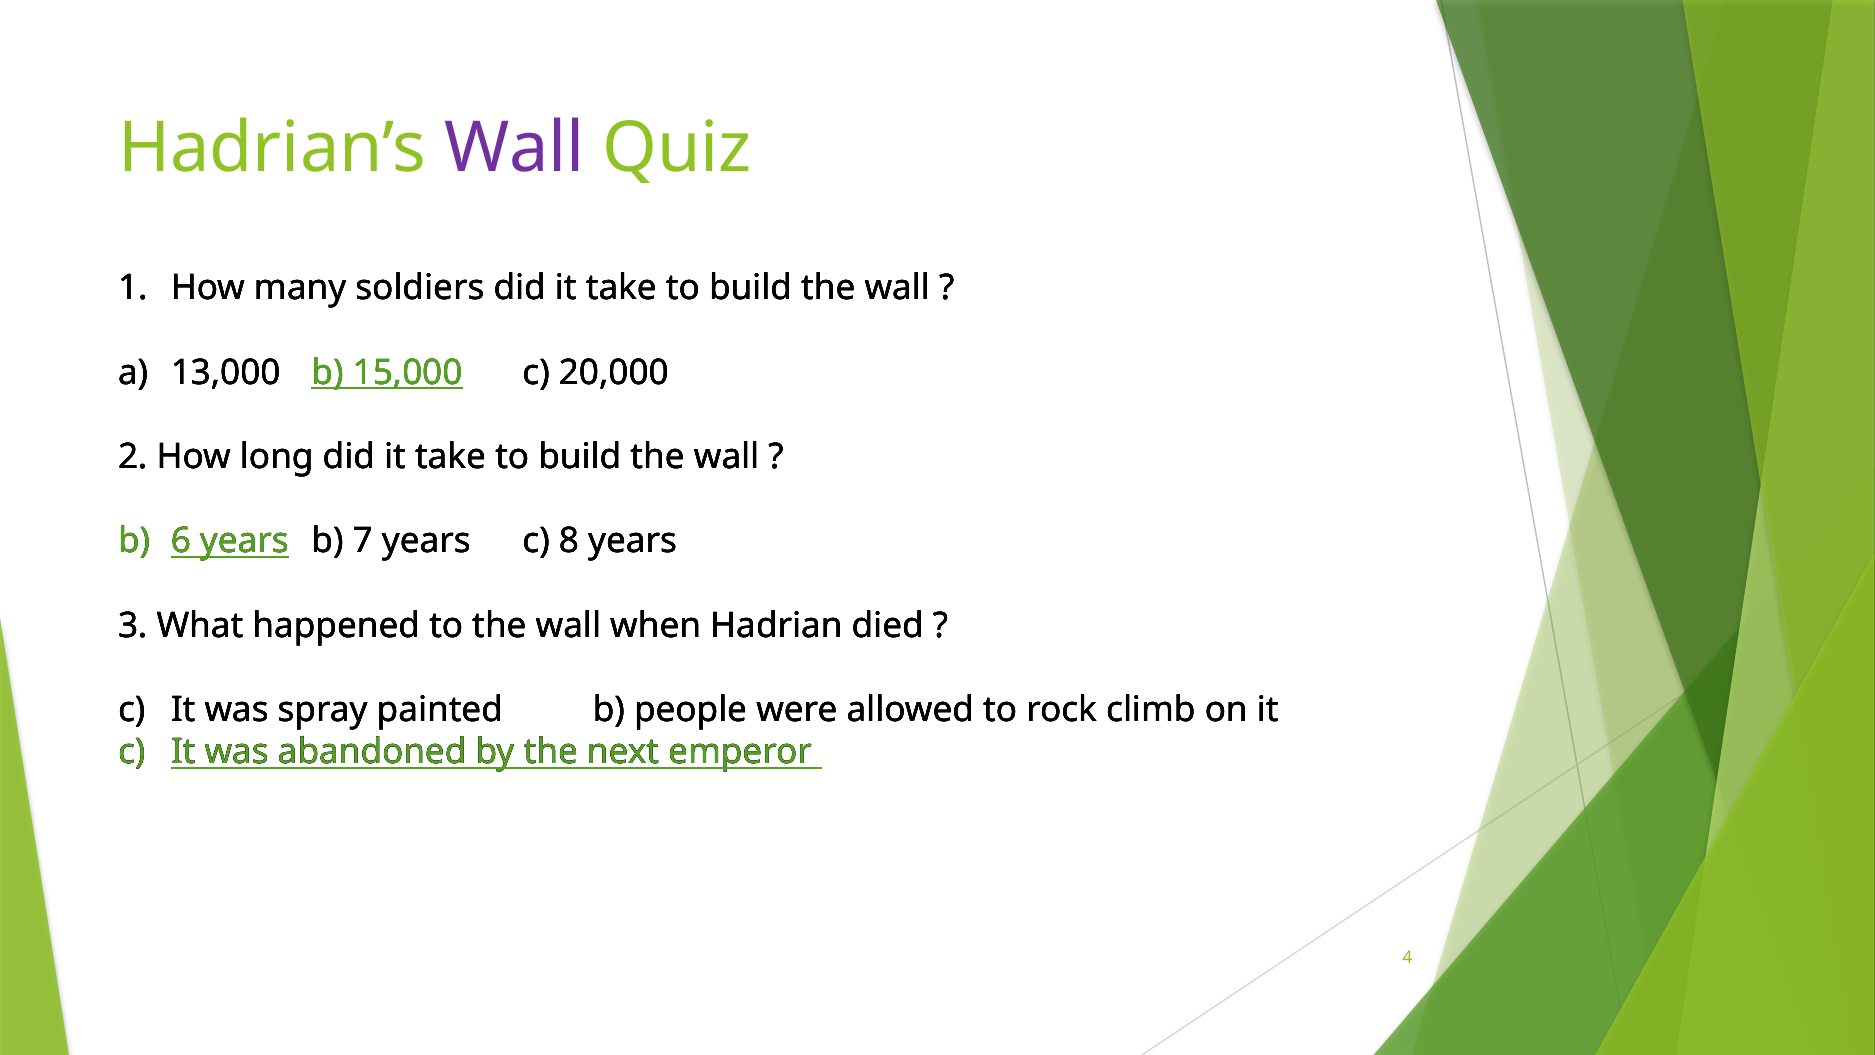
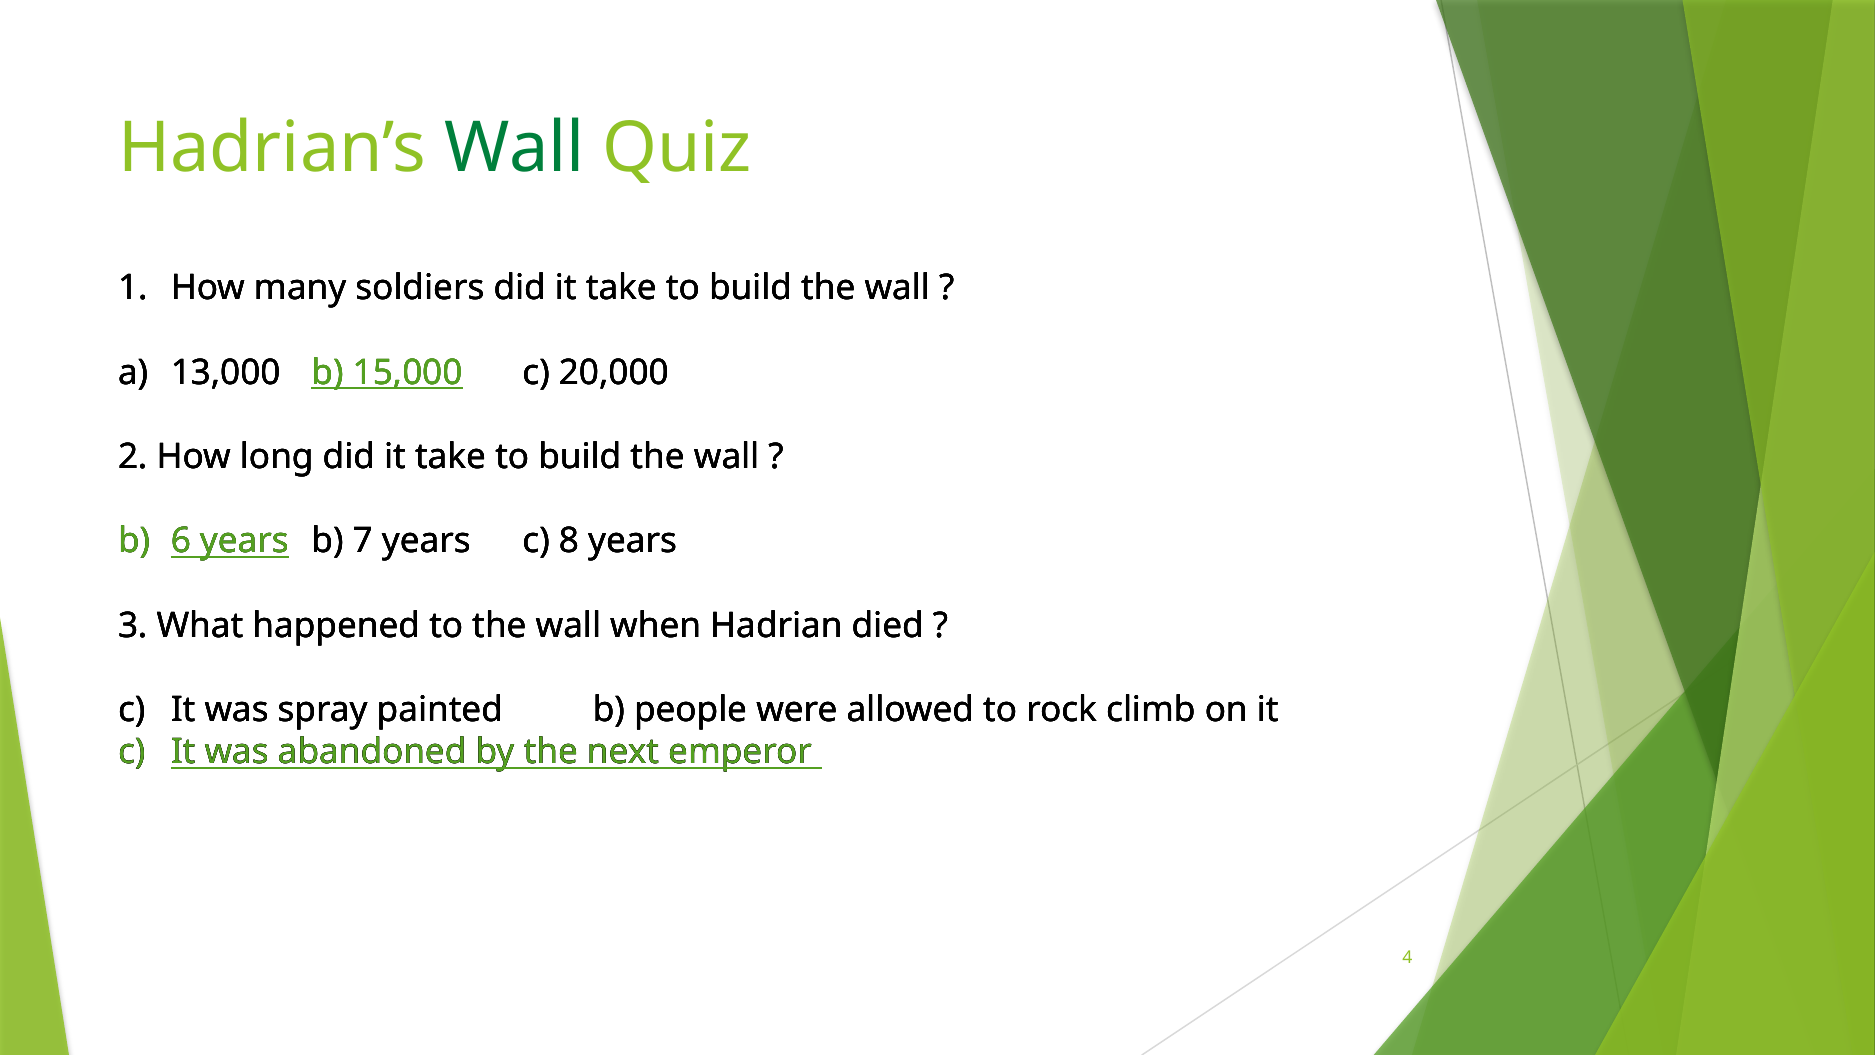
Wall at (514, 148) colour: purple -> green
